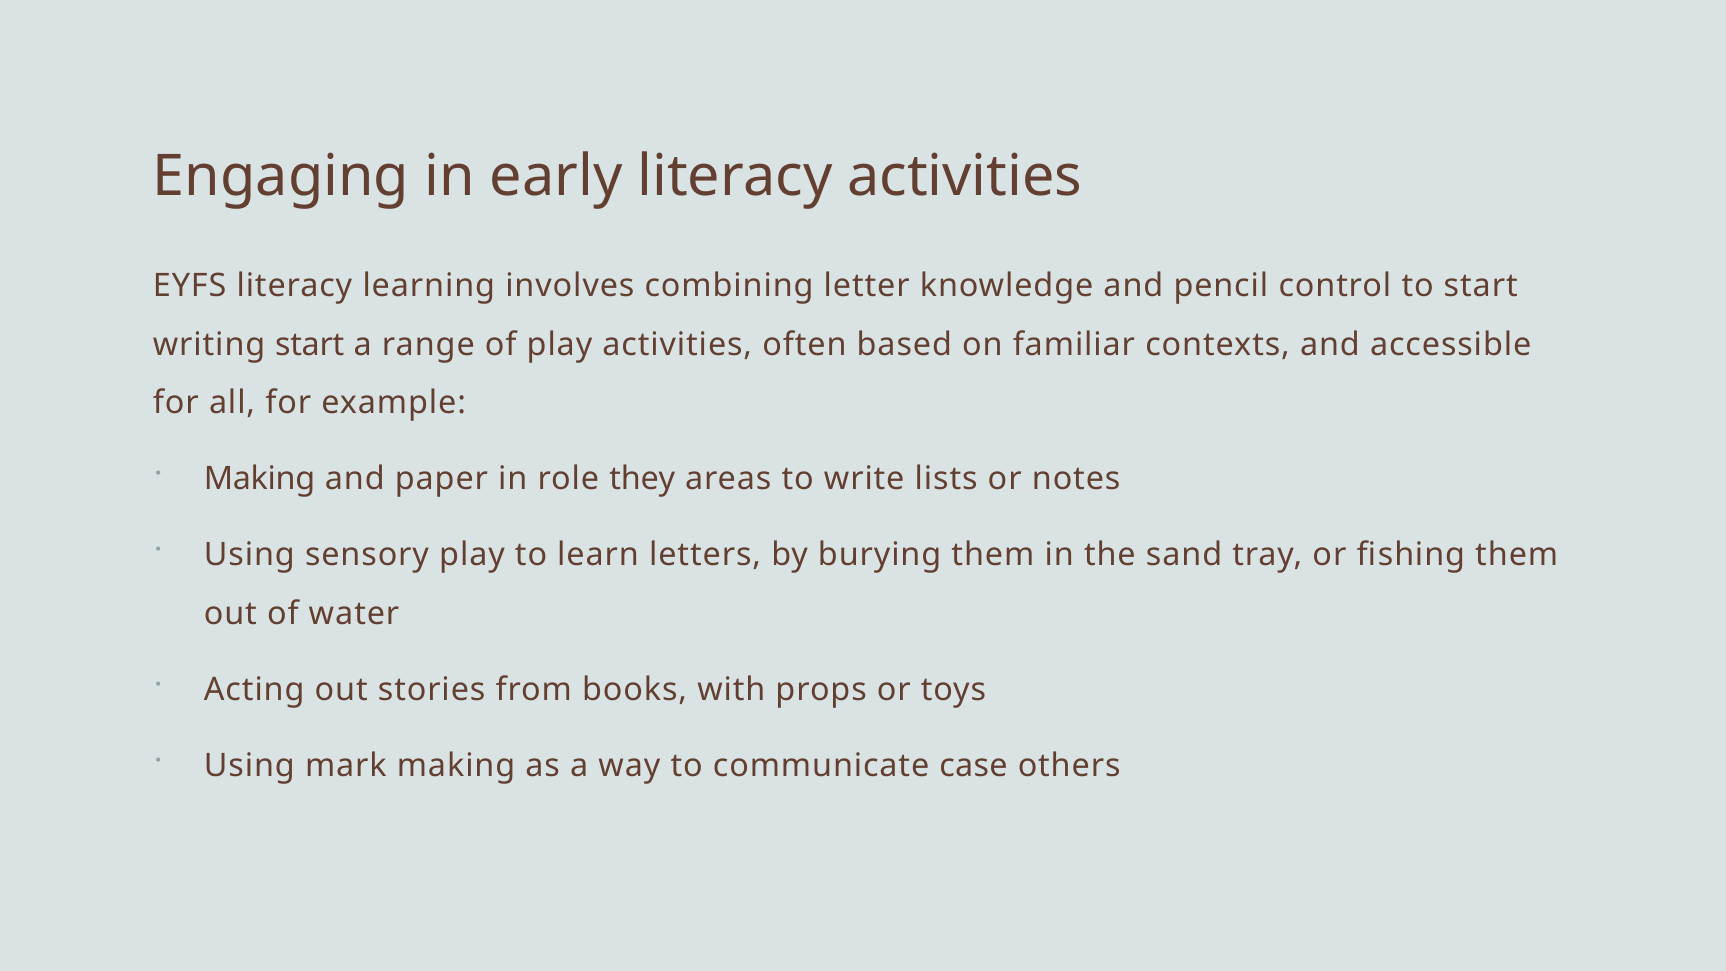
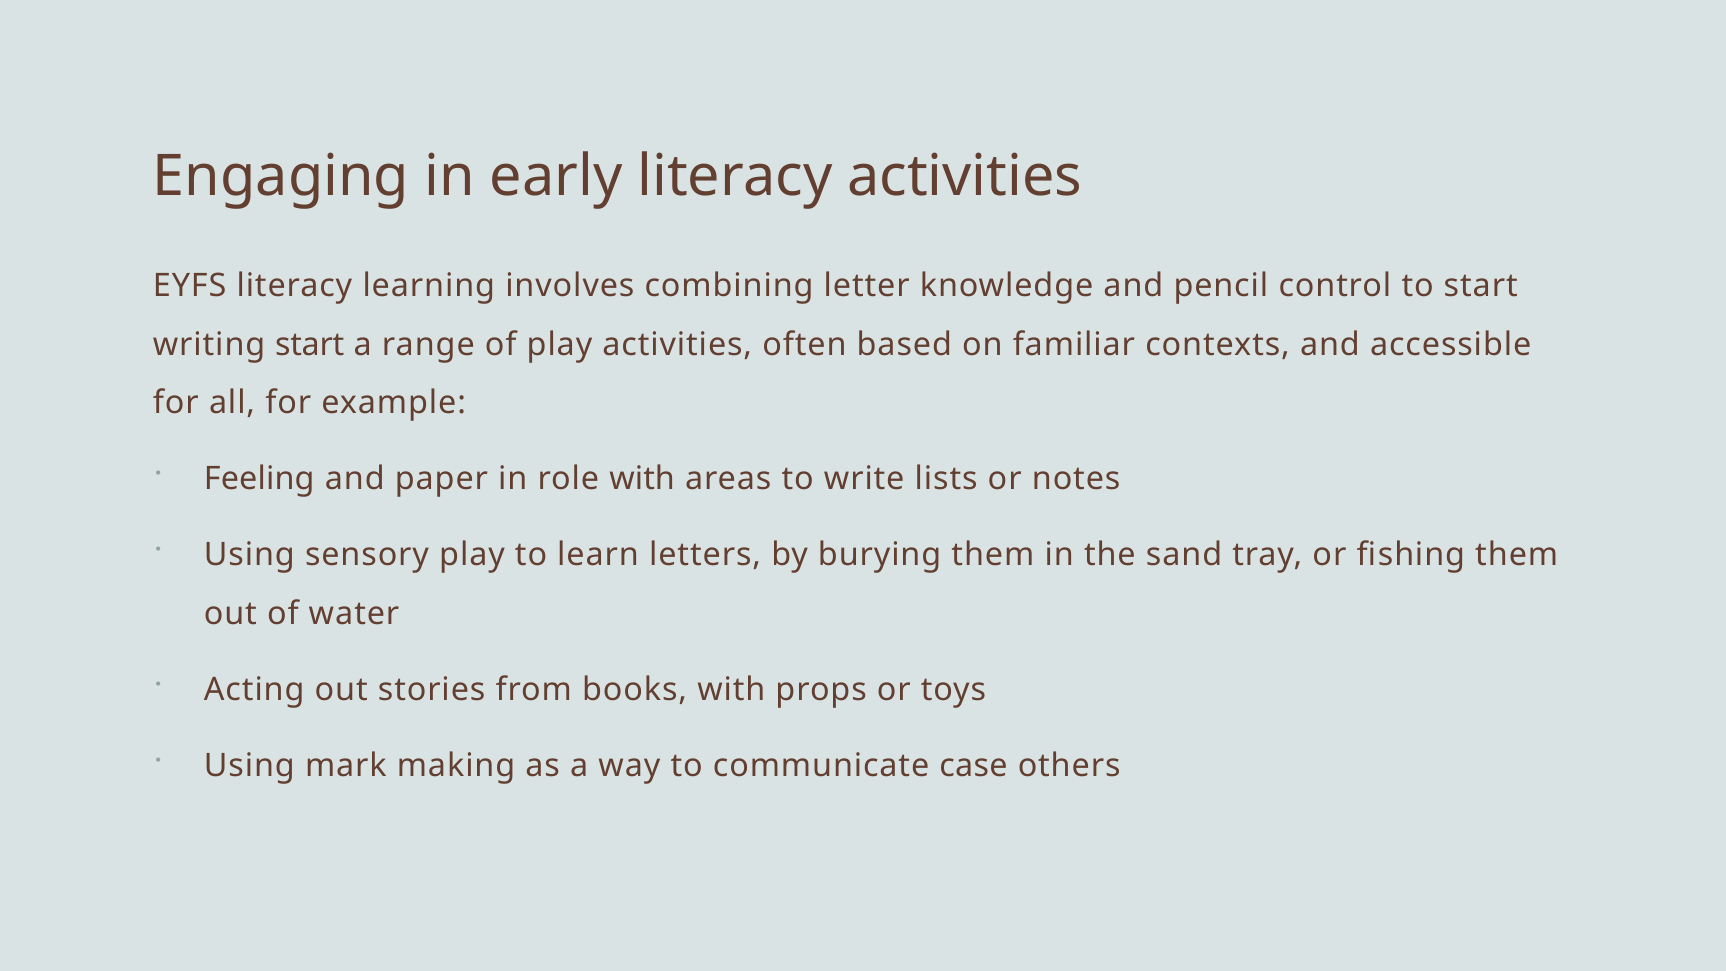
Making at (259, 479): Making -> Feeling
role they: they -> with
